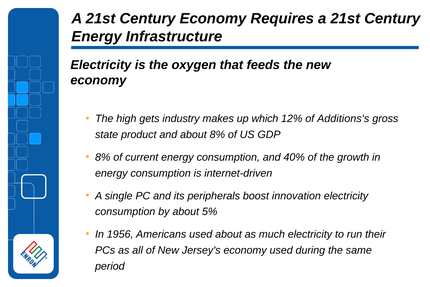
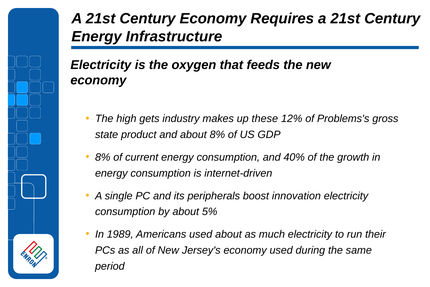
which: which -> these
Additions's: Additions's -> Problems's
1956: 1956 -> 1989
